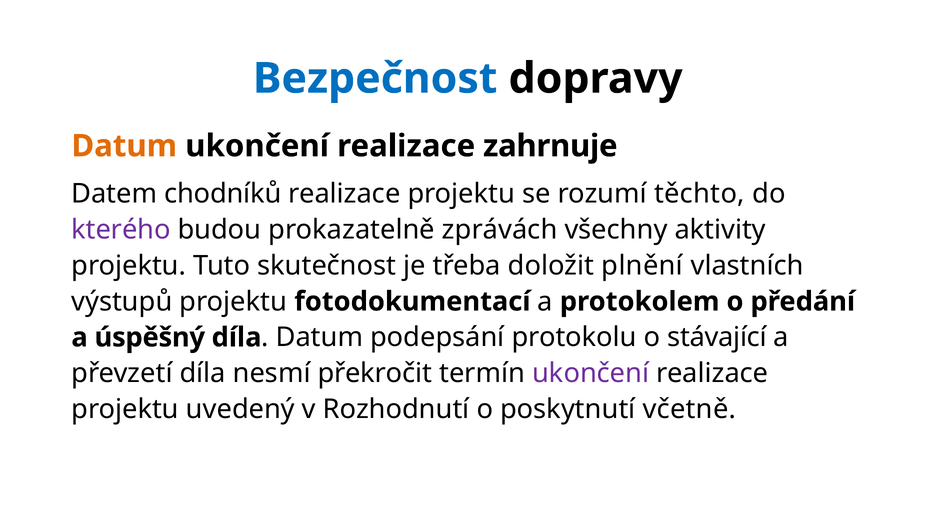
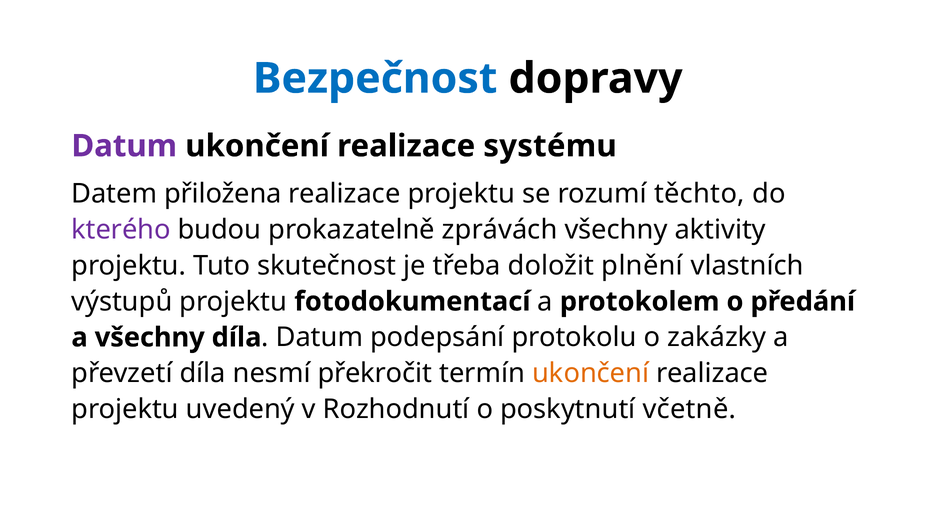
Datum at (124, 146) colour: orange -> purple
zahrnuje: zahrnuje -> systému
chodníků: chodníků -> přiložena
a úspěšný: úspěšný -> všechny
stávající: stávající -> zakázky
ukončení at (591, 374) colour: purple -> orange
